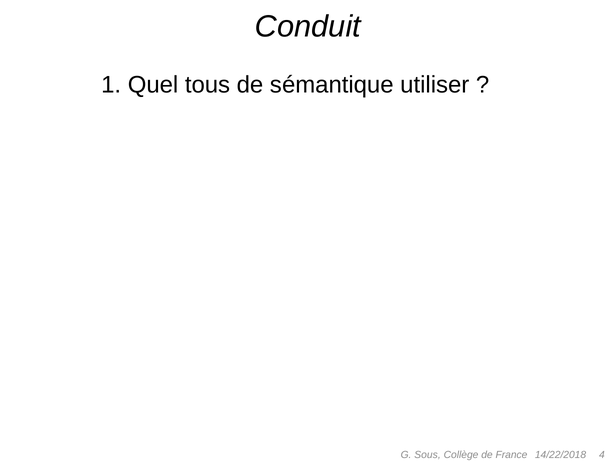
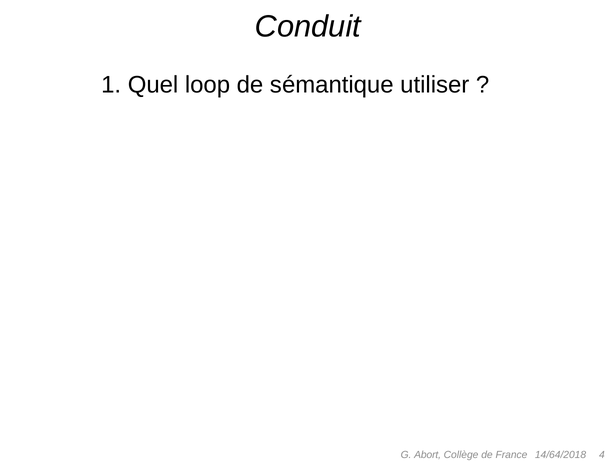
tous: tous -> loop
Sous: Sous -> Abort
14/22/2018: 14/22/2018 -> 14/64/2018
